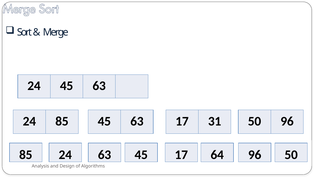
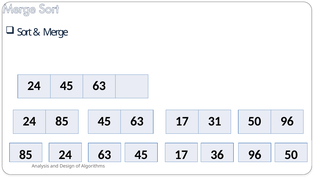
64: 64 -> 36
